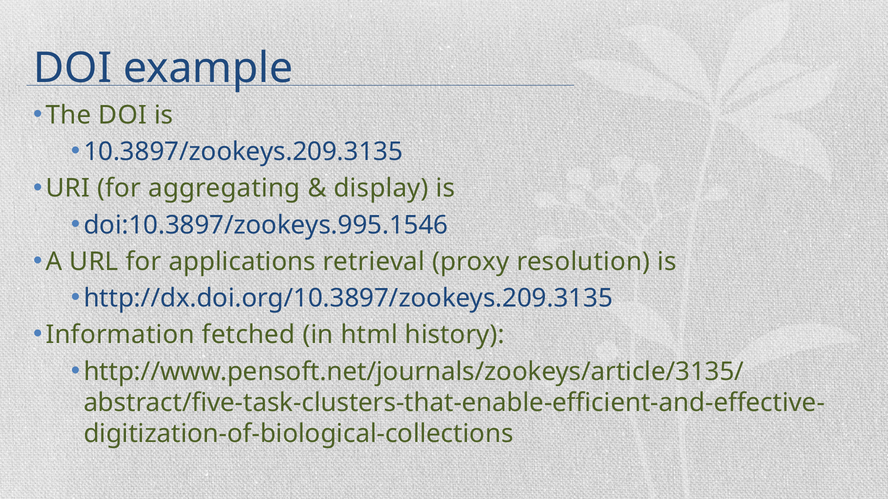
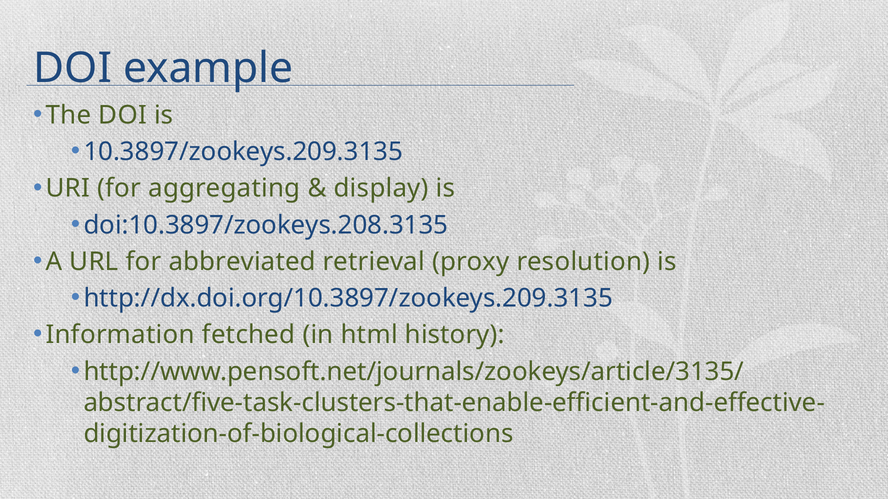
doi:10.3897/zookeys.995.1546: doi:10.3897/zookeys.995.1546 -> doi:10.3897/zookeys.208.3135
applications: applications -> abbreviated
